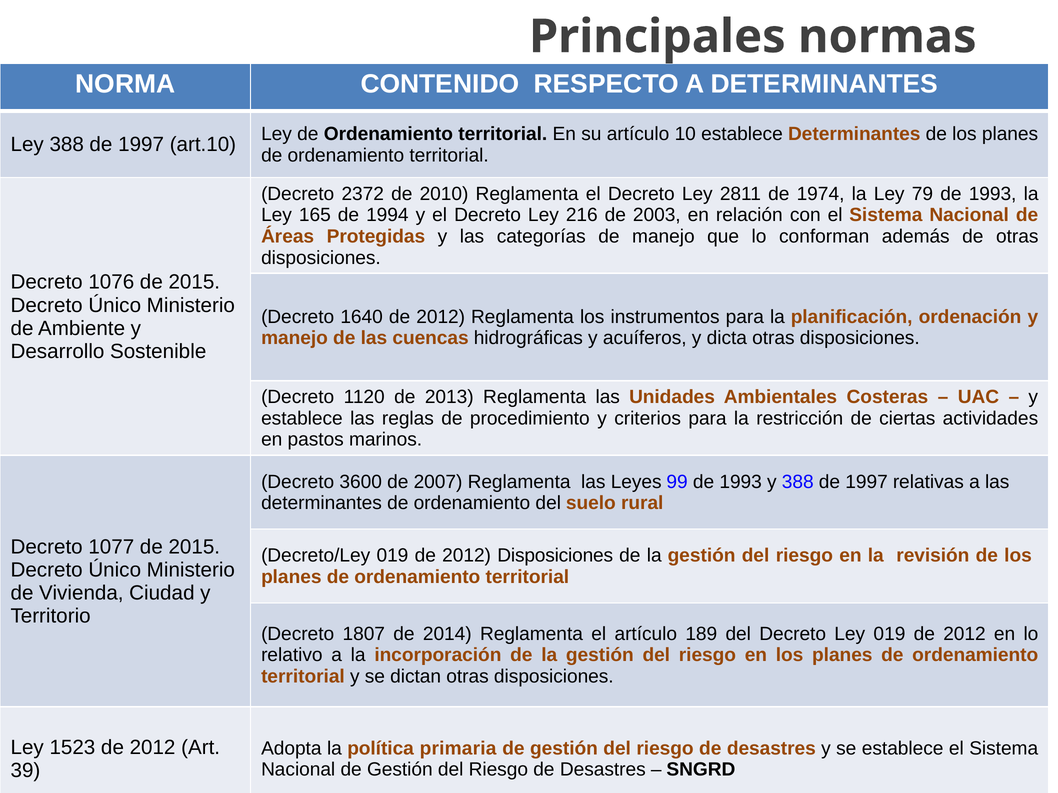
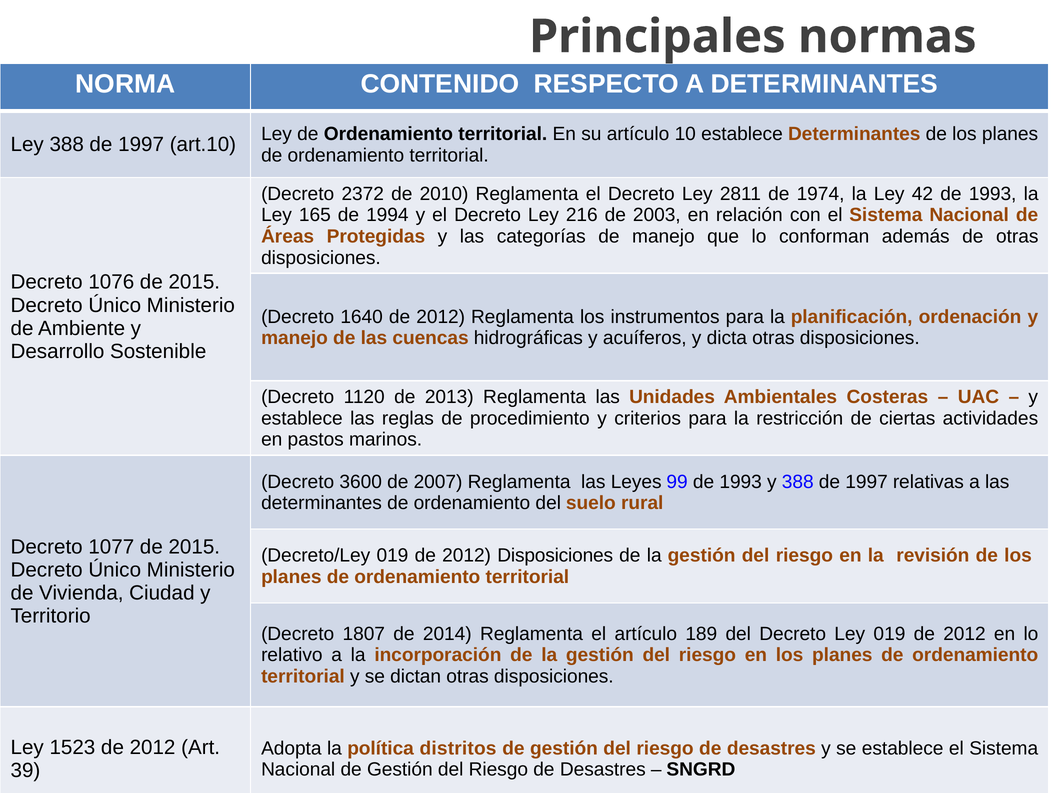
79: 79 -> 42
primaria: primaria -> distritos
